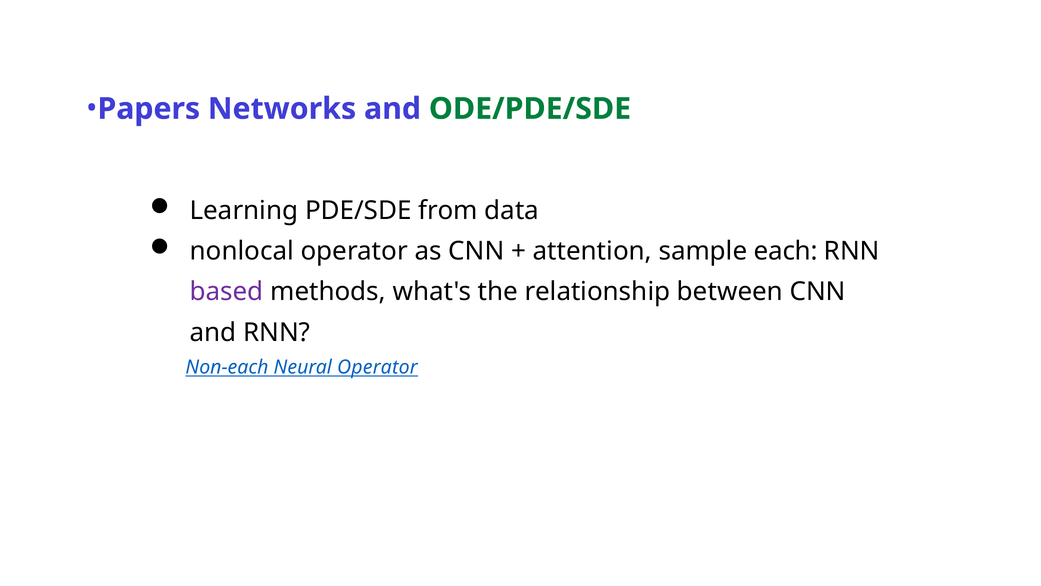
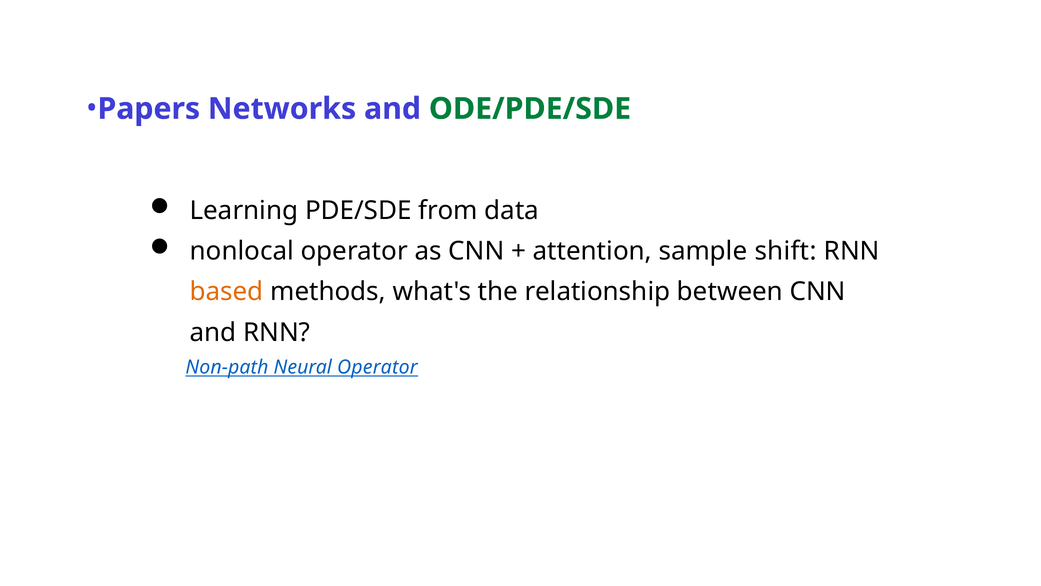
each: each -> shift
based colour: purple -> orange
Non-each: Non-each -> Non-path
